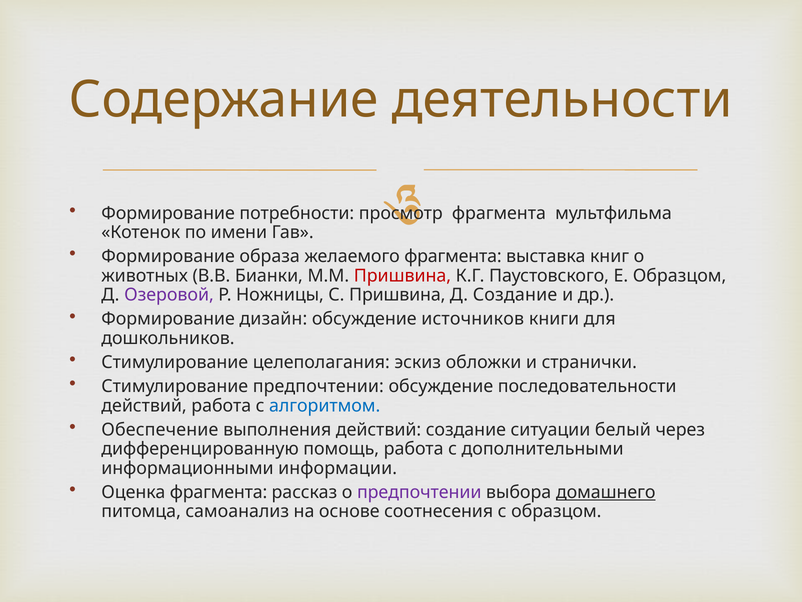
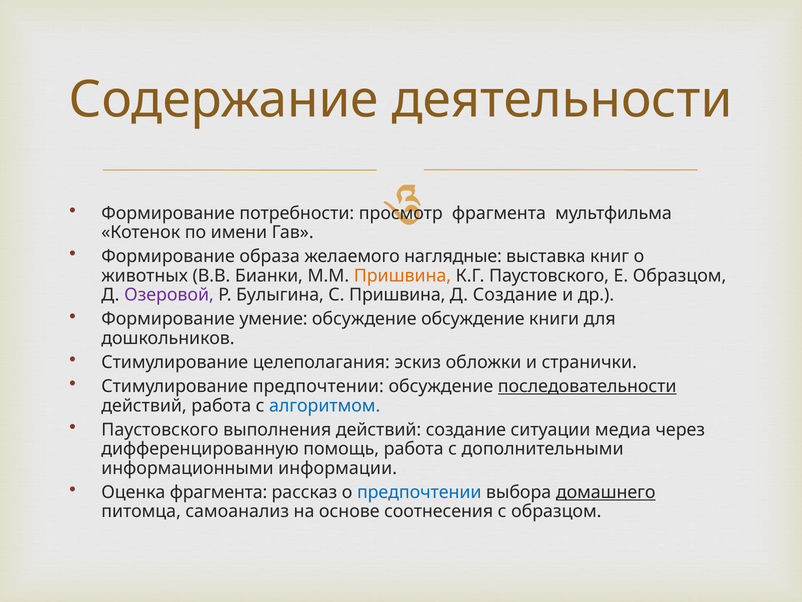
желаемого фрагмента: фрагмента -> наглядные
Пришвина at (402, 276) colour: red -> orange
Ножницы: Ножницы -> Булыгина
дизайн: дизайн -> умение
обсуждение источников: источников -> обсуждение
последовательности underline: none -> present
Обеспечение at (160, 429): Обеспечение -> Паустовского
белый: белый -> медиа
предпочтении at (419, 492) colour: purple -> blue
